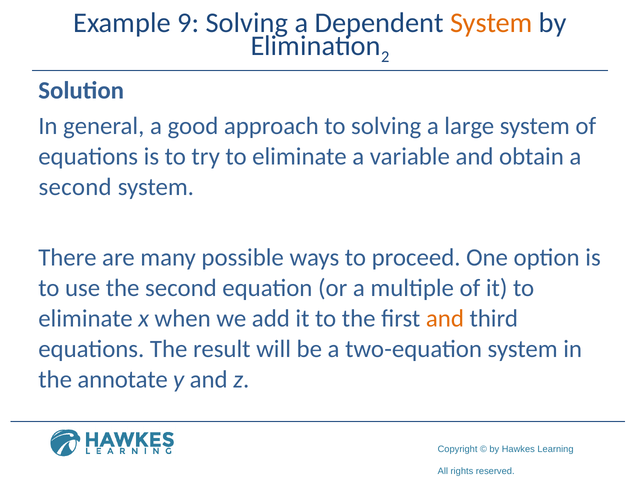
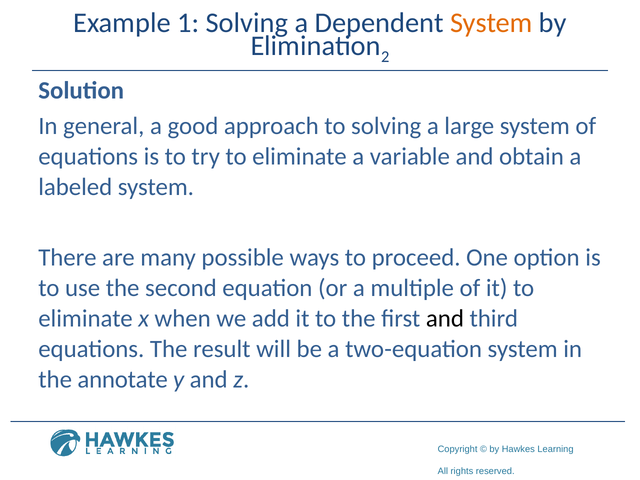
9: 9 -> 1
second at (75, 187): second -> labeled
and at (445, 319) colour: orange -> black
